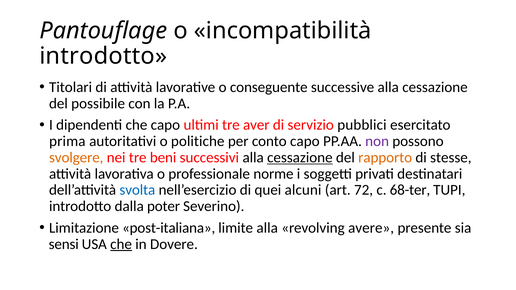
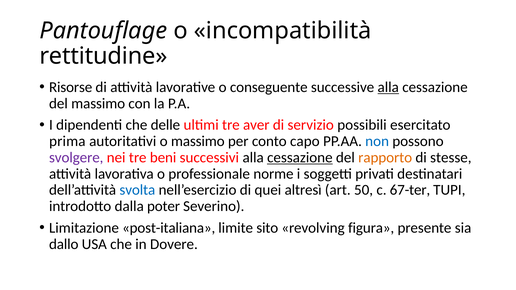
introdotto at (103, 56): introdotto -> rettitudine
Titolari: Titolari -> Risorse
alla at (388, 87) underline: none -> present
del possibile: possibile -> massimo
che capo: capo -> delle
pubblici: pubblici -> possibili
o politiche: politiche -> massimo
non colour: purple -> blue
svolgere colour: orange -> purple
alcuni: alcuni -> altresì
72: 72 -> 50
68-ter: 68-ter -> 67-ter
limite alla: alla -> sito
avere: avere -> figura
sensi: sensi -> dallo
che at (121, 244) underline: present -> none
